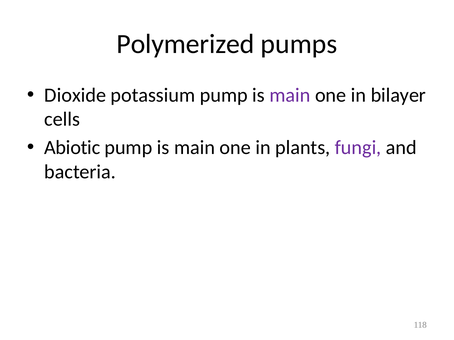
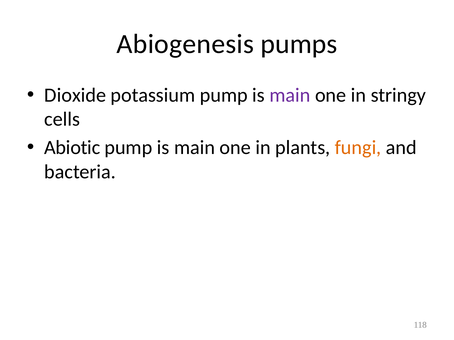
Polymerized: Polymerized -> Abiogenesis
bilayer: bilayer -> stringy
fungi colour: purple -> orange
